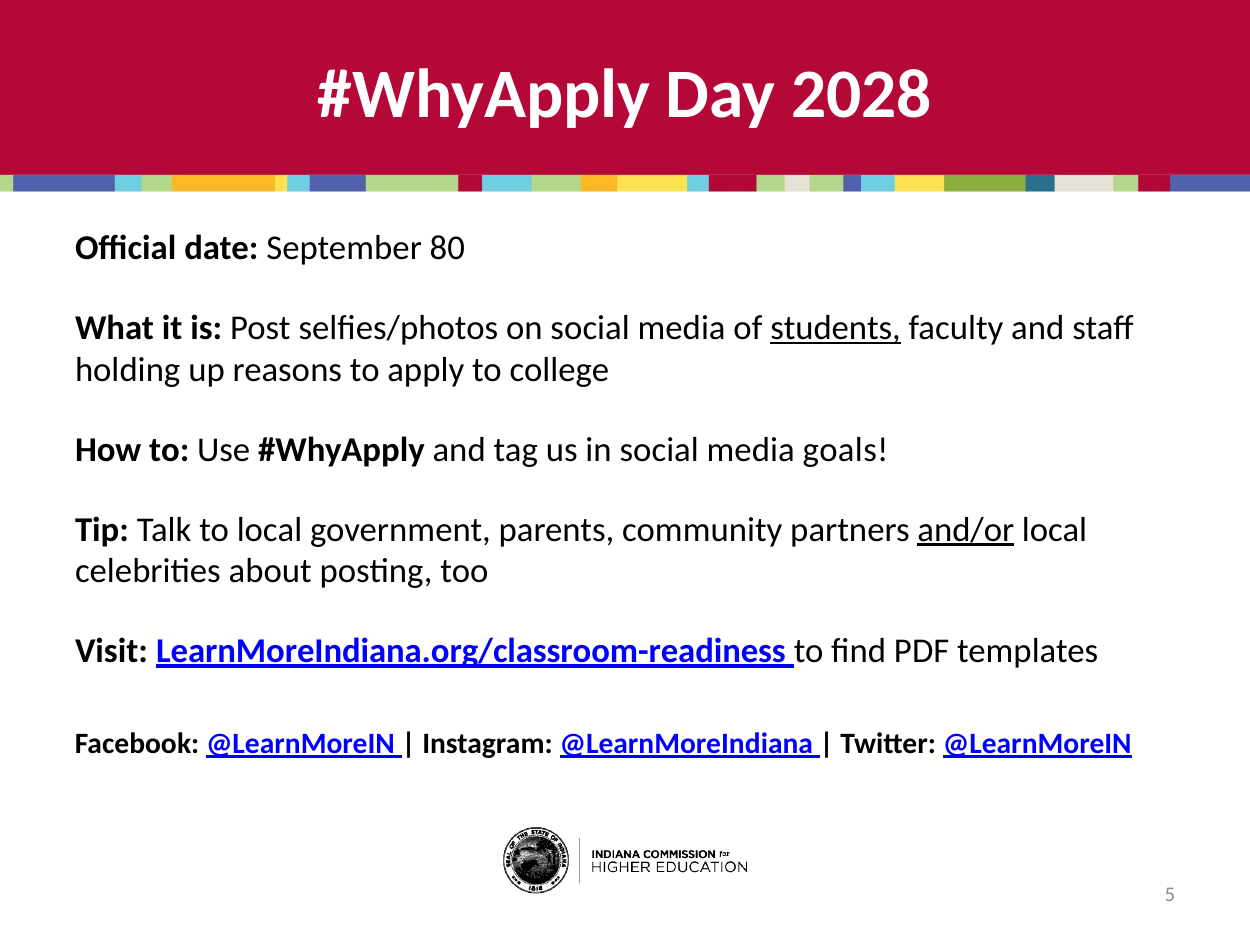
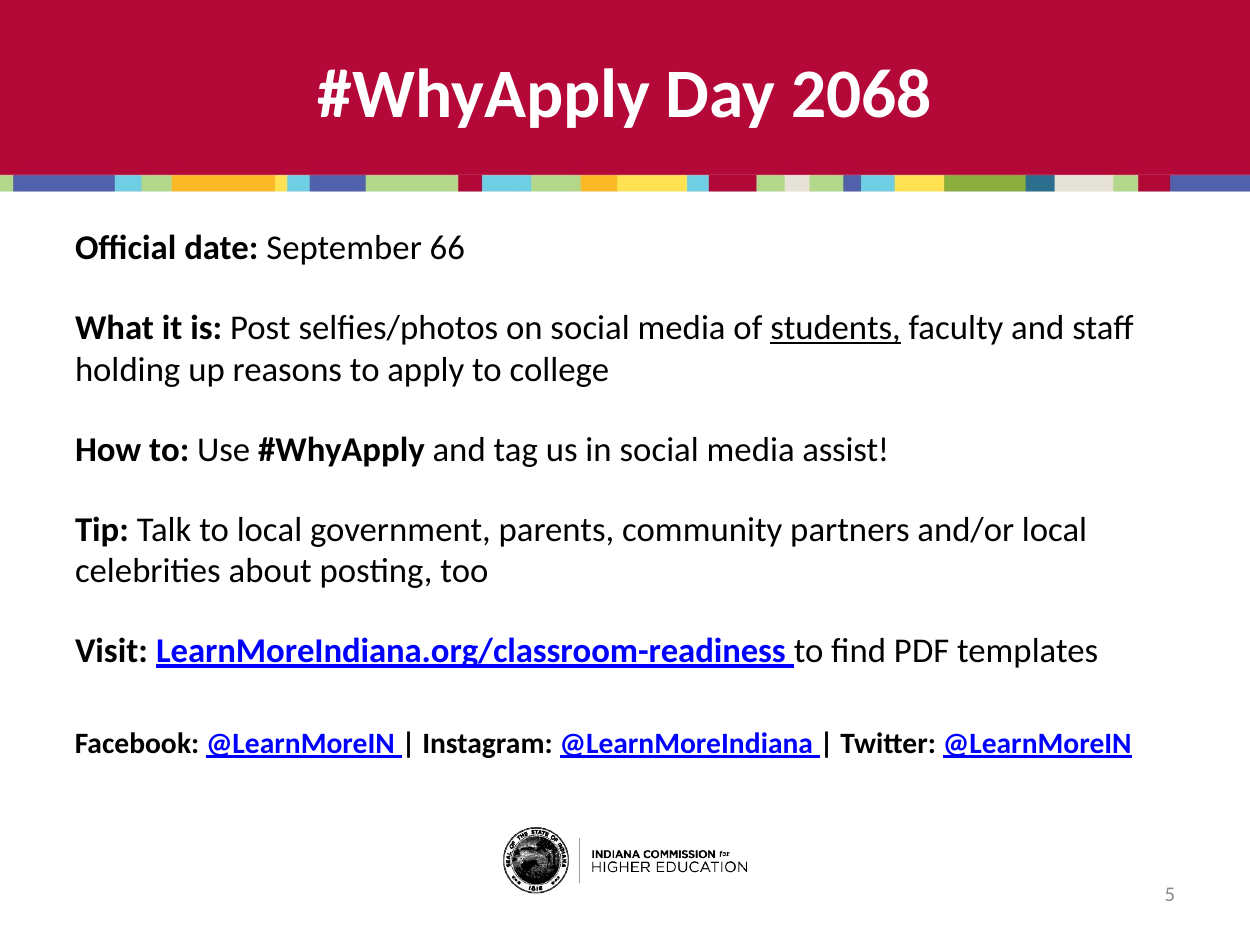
2028: 2028 -> 2068
80: 80 -> 66
goals: goals -> assist
and/or underline: present -> none
